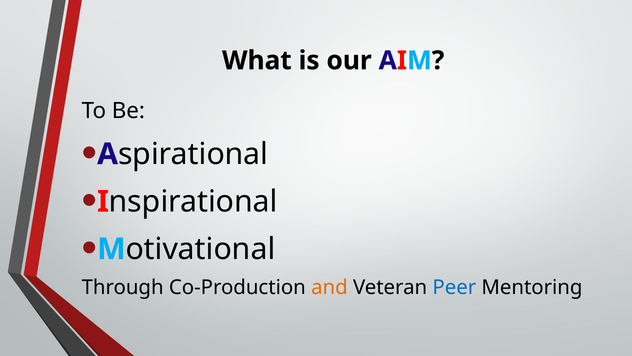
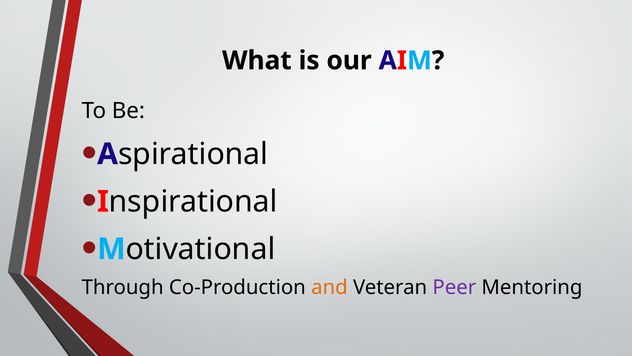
Peer colour: blue -> purple
